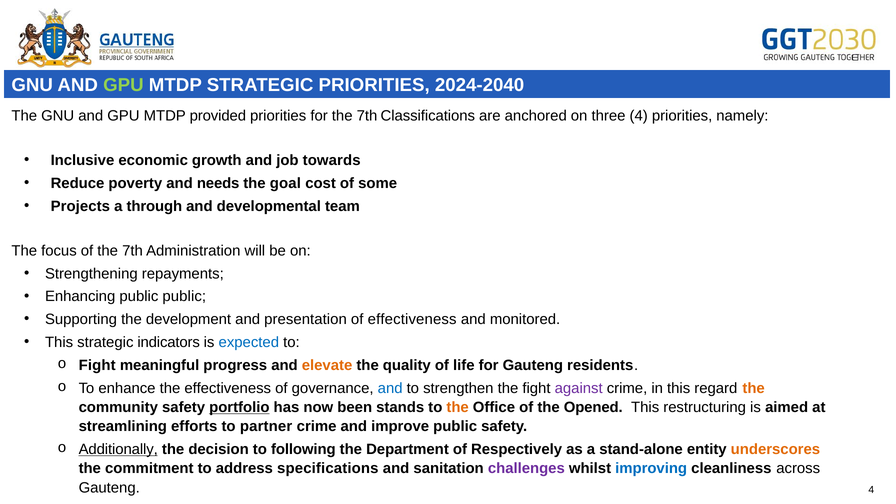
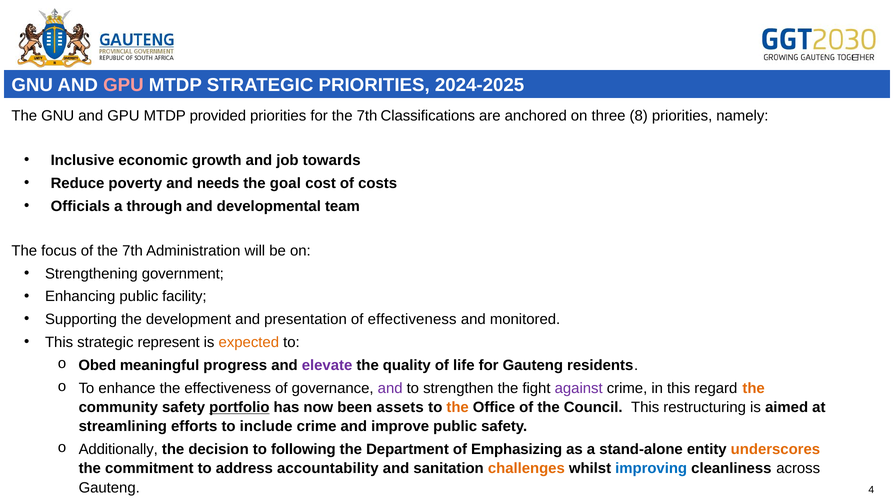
GPU at (123, 85) colour: light green -> pink
2024-2040: 2024-2040 -> 2024-2025
three 4: 4 -> 8
some: some -> costs
Projects: Projects -> Officials
repayments: repayments -> government
public public: public -> facility
indicators: indicators -> represent
expected colour: blue -> orange
Fight at (97, 365): Fight -> Obed
elevate colour: orange -> purple
and at (390, 388) colour: blue -> purple
stands: stands -> assets
Opened: Opened -> Council
partner: partner -> include
Additionally underline: present -> none
Respectively: Respectively -> Emphasizing
specifications: specifications -> accountability
challenges colour: purple -> orange
